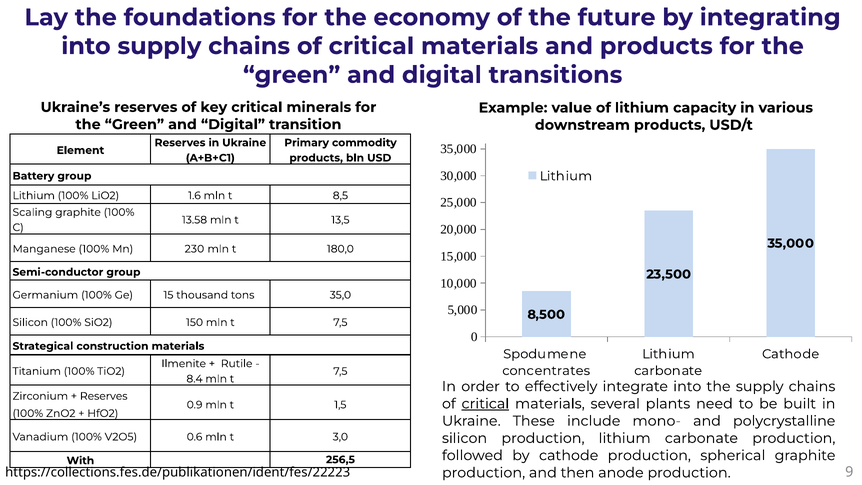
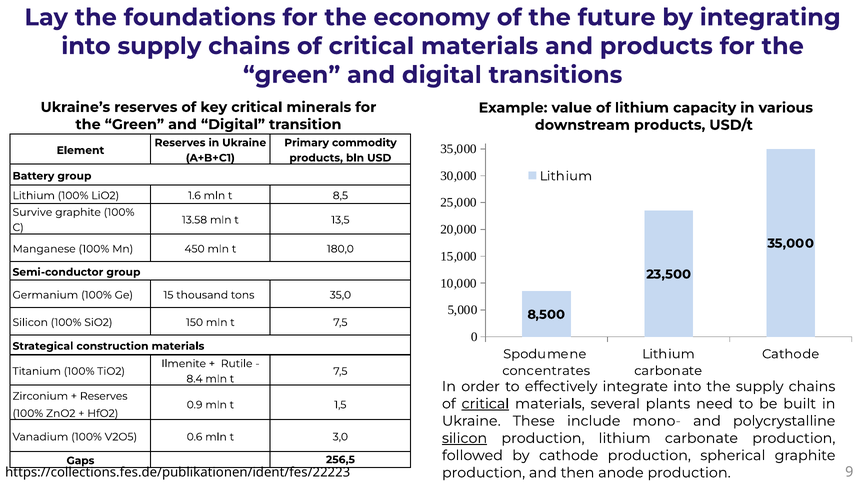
Scaling: Scaling -> Survive
230: 230 -> 450
silicon at (465, 438) underline: none -> present
With: With -> Gaps
